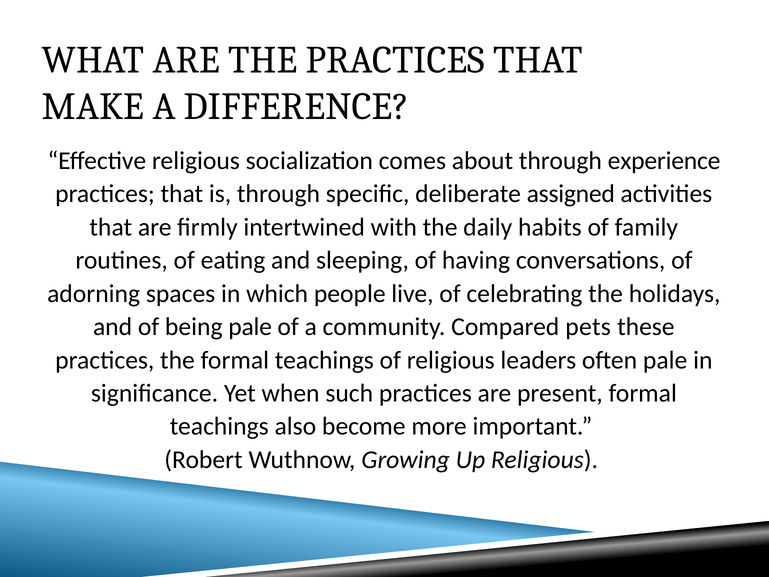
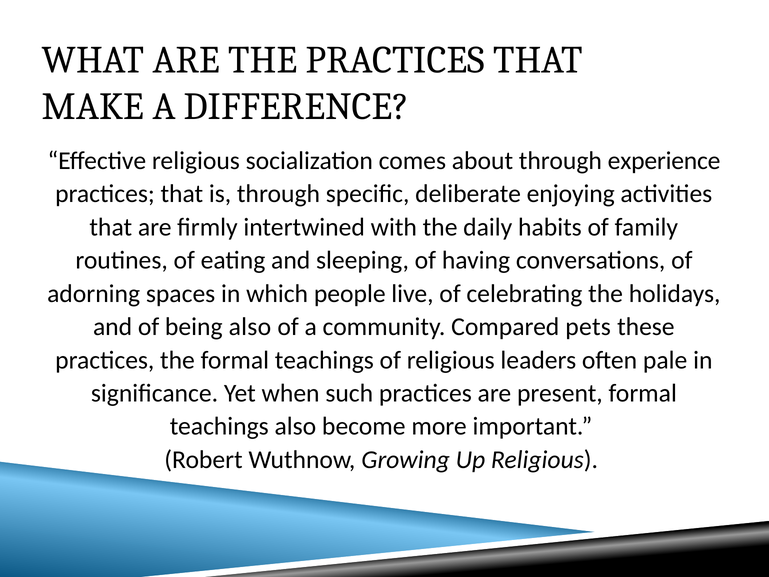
assigned: assigned -> enjoying
being pale: pale -> also
